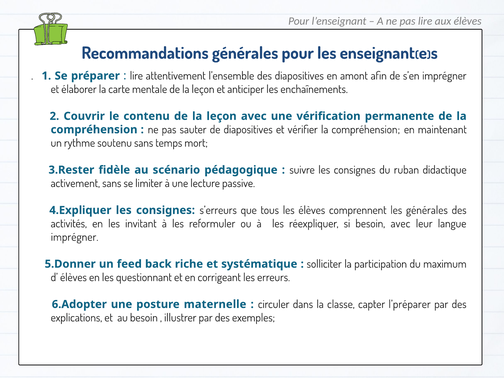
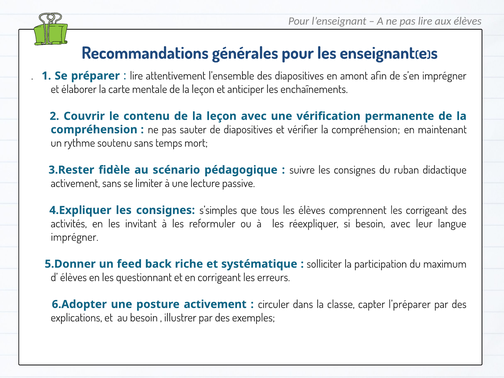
s’erreurs: s’erreurs -> s’simples
les générales: générales -> corrigeant
posture maternelle: maternelle -> activement
